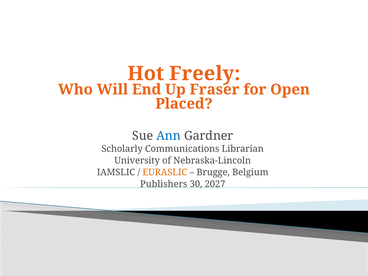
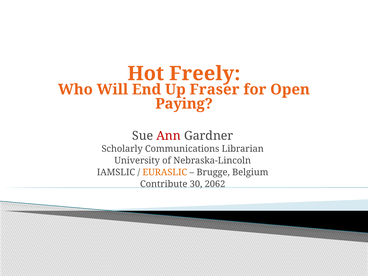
Placed: Placed -> Paying
Ann colour: blue -> red
Publishers: Publishers -> Contribute
2027: 2027 -> 2062
